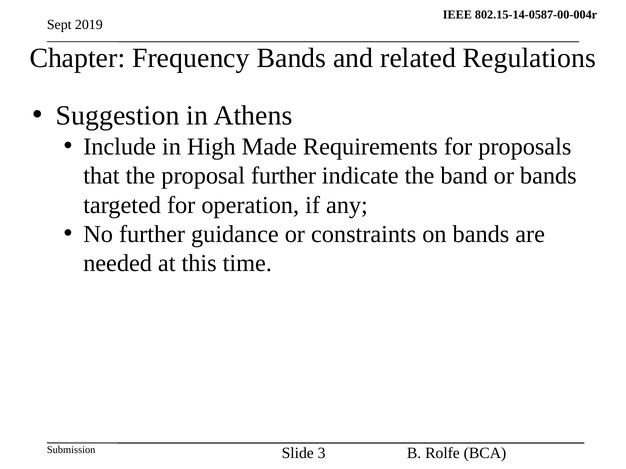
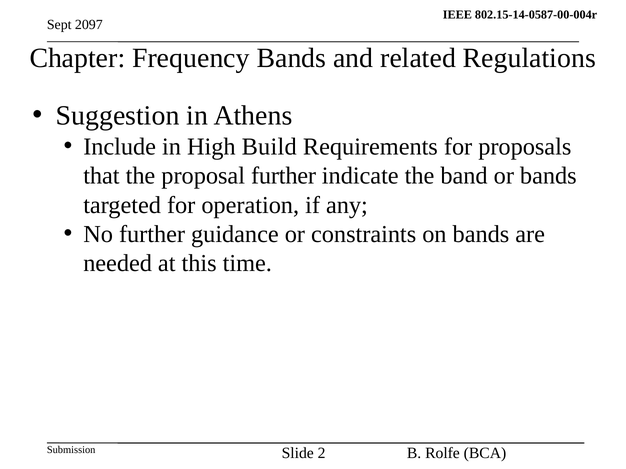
2019: 2019 -> 2097
Made: Made -> Build
3: 3 -> 2
